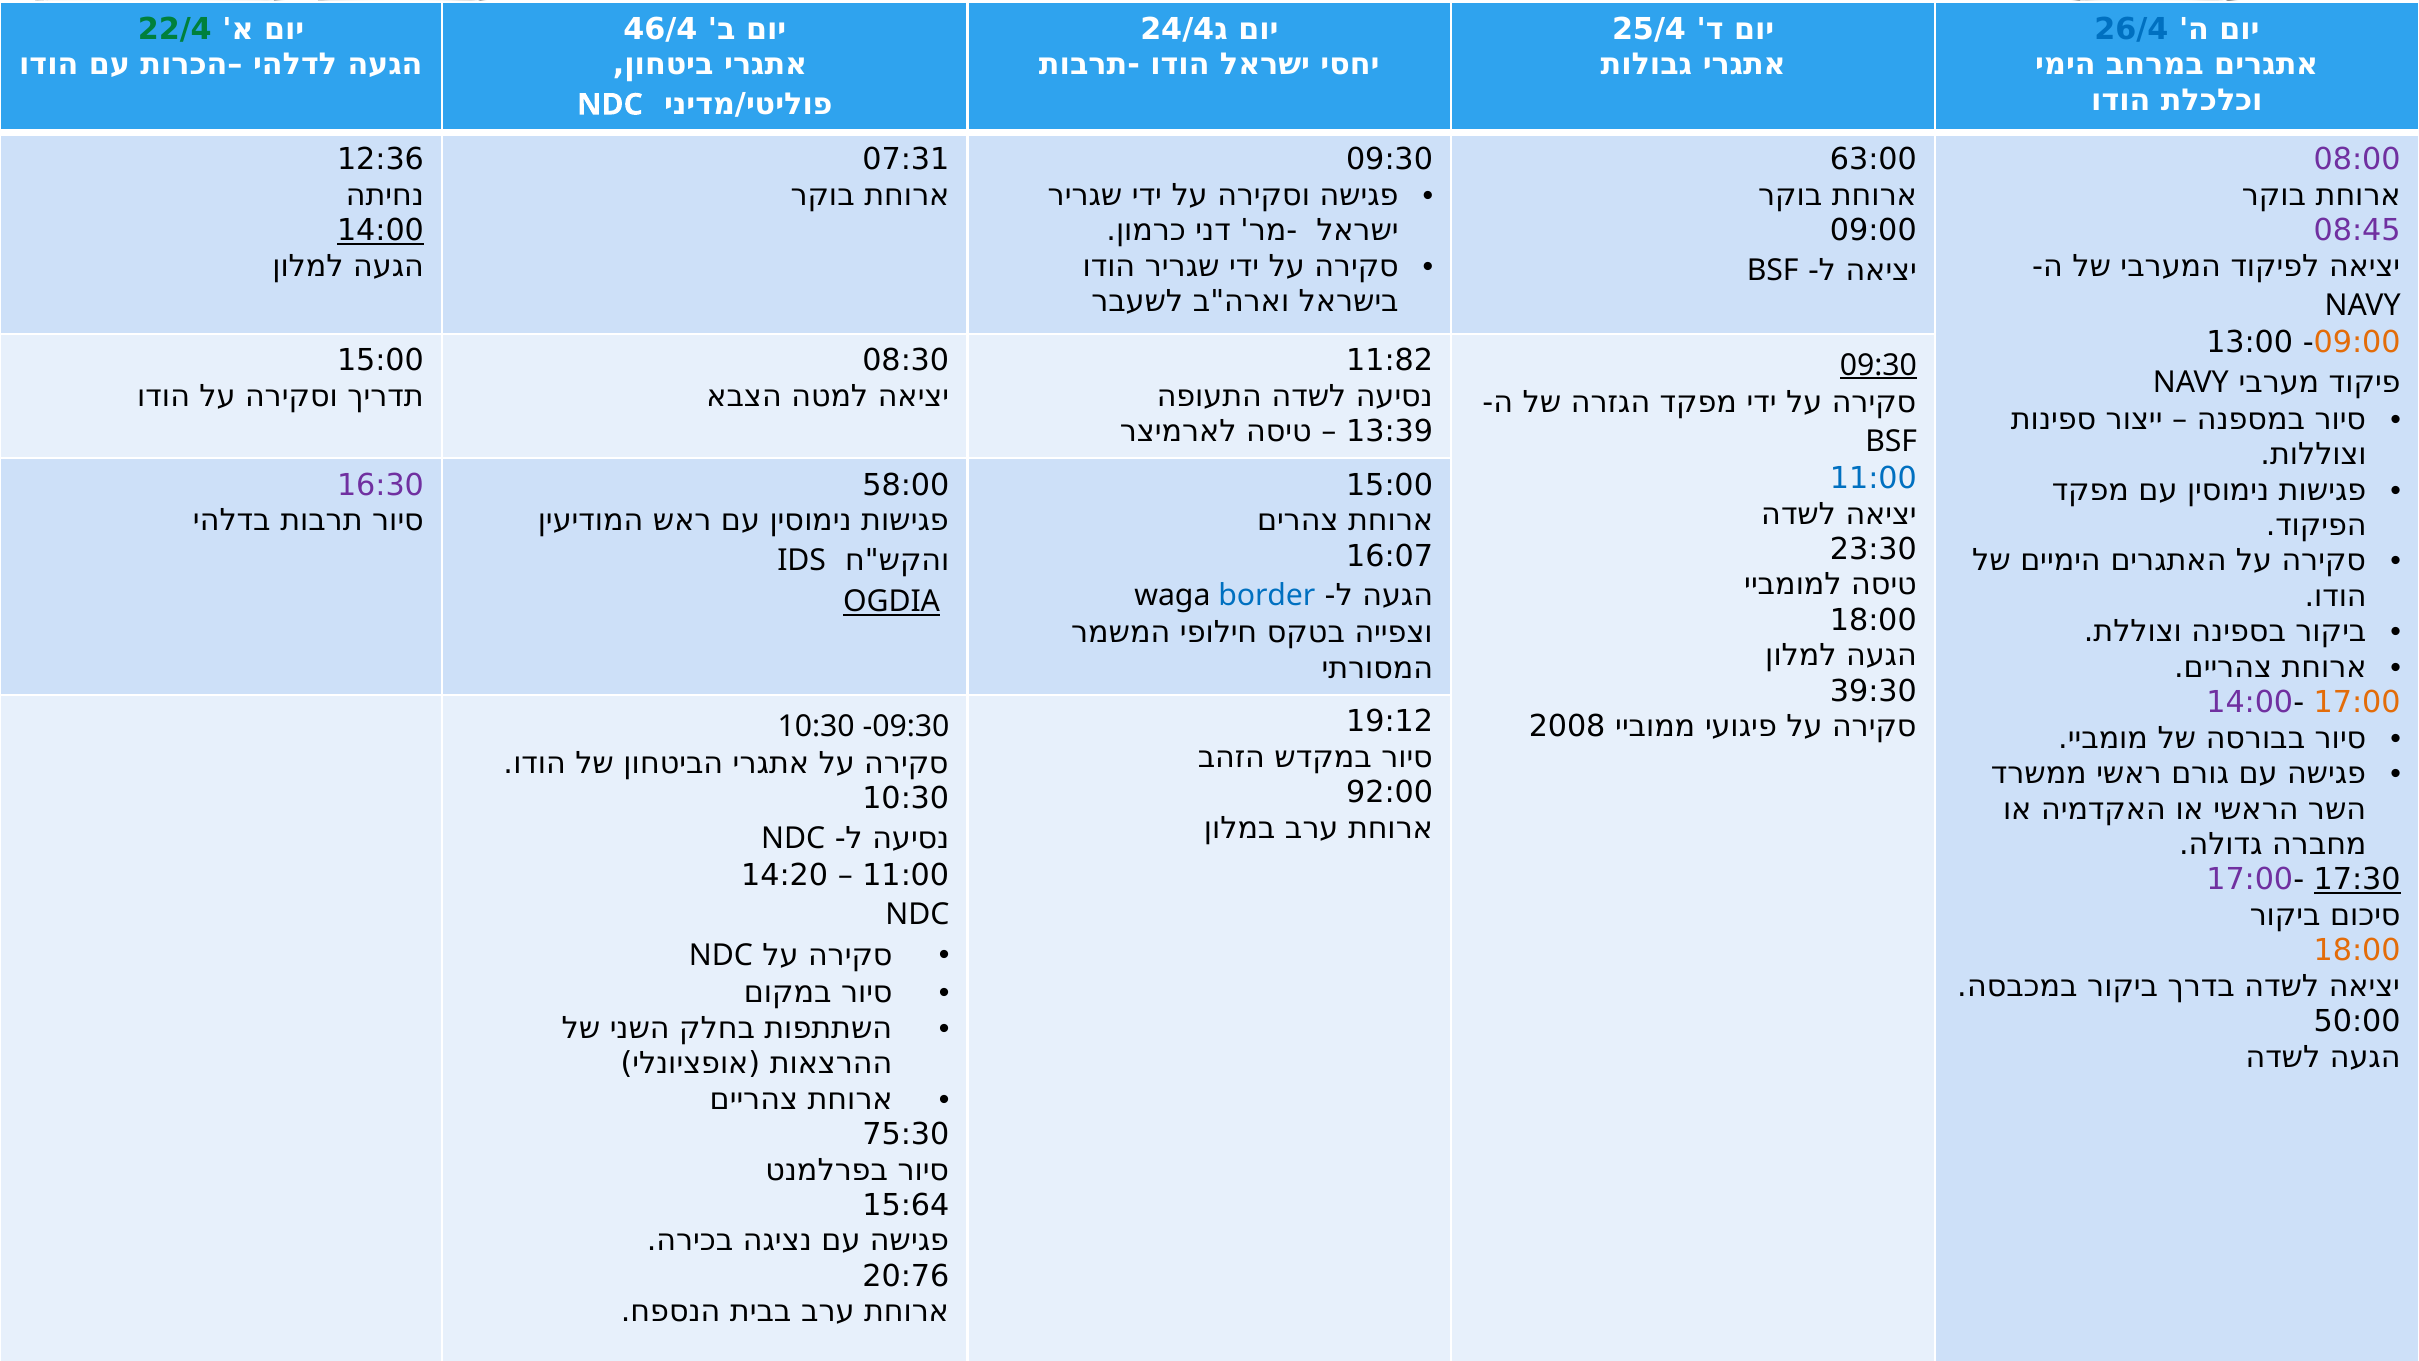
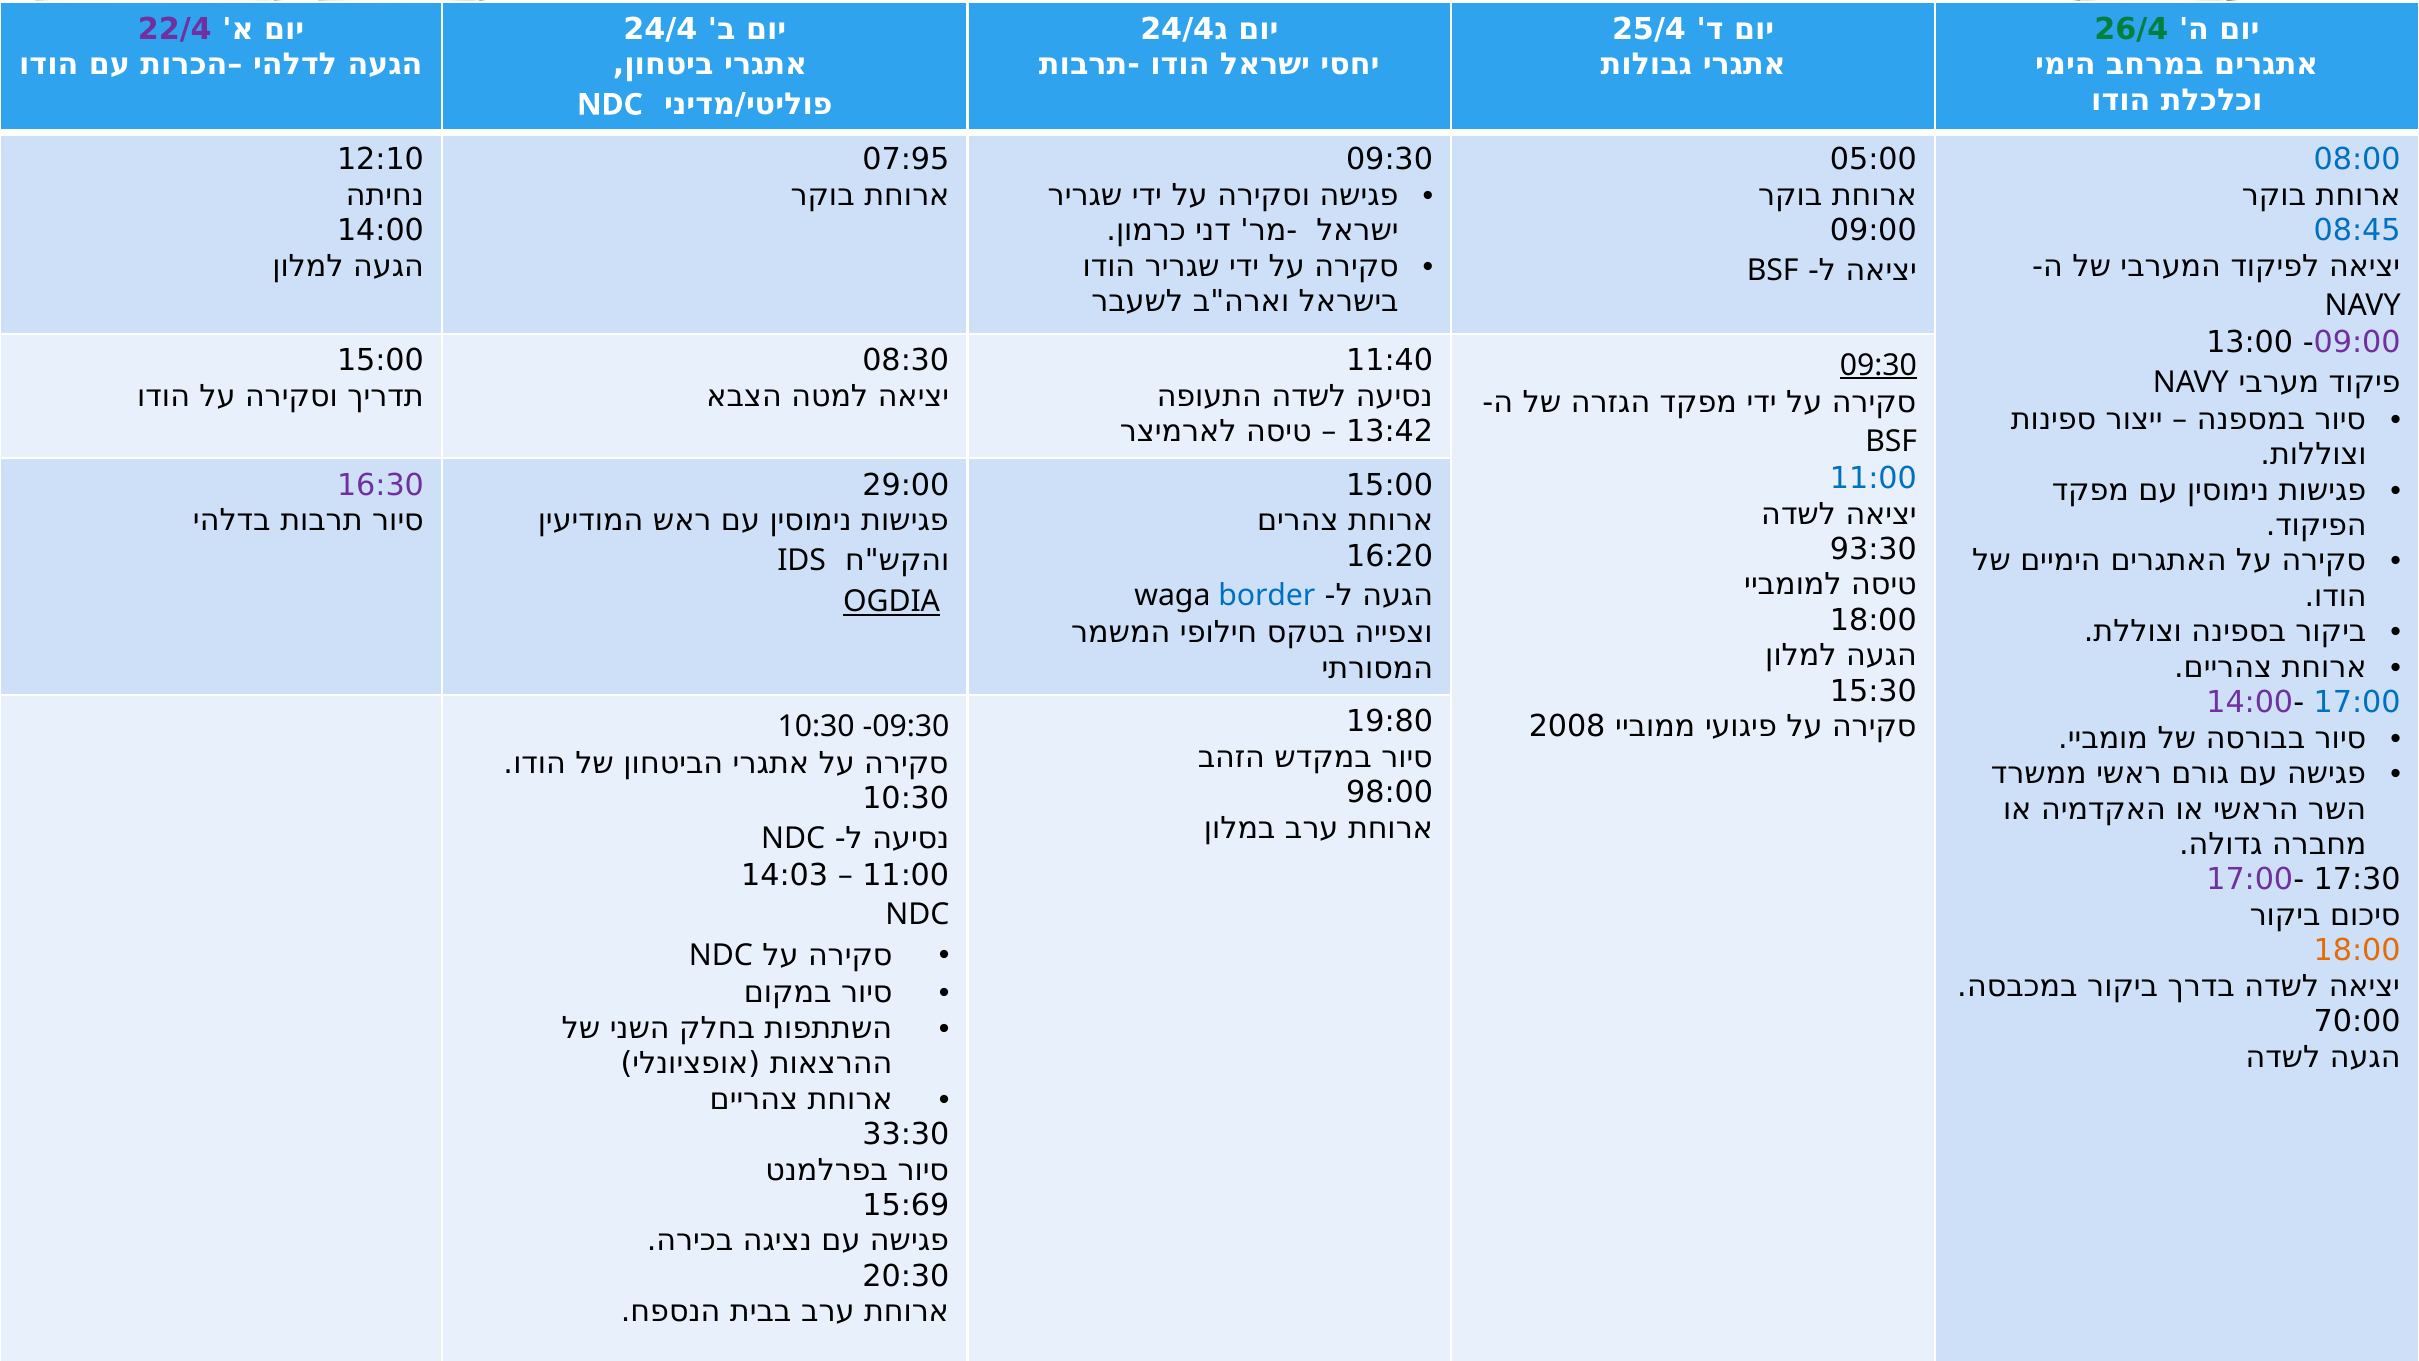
22/4 colour: green -> purple
46/4 at (660, 30): 46/4 -> 24/4
26/4 colour: blue -> green
12:36: 12:36 -> 12:10
07:31: 07:31 -> 07:95
63:00: 63:00 -> 05:00
08:00 colour: purple -> blue
14:00 at (380, 231) underline: present -> none
08:45 colour: purple -> blue
09:00 at (2357, 343) colour: orange -> purple
11:82: 11:82 -> 11:40
13:39: 13:39 -> 13:42
58:00: 58:00 -> 29:00
23:30: 23:30 -> 93:30
16:07: 16:07 -> 16:20
39:30: 39:30 -> 15:30
17:00 at (2357, 703) colour: orange -> blue
19:12: 19:12 -> 19:80
92:00: 92:00 -> 98:00
14:20: 14:20 -> 14:03
17:30 underline: present -> none
50:00: 50:00 -> 70:00
75:30: 75:30 -> 33:30
15:64: 15:64 -> 15:69
20:76: 20:76 -> 20:30
